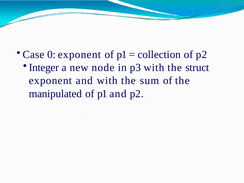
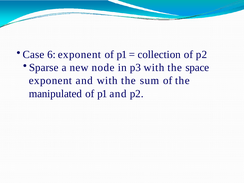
0: 0 -> 6
Integer: Integer -> Sparse
struct: struct -> space
